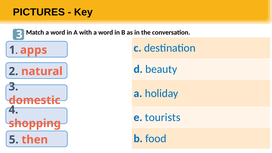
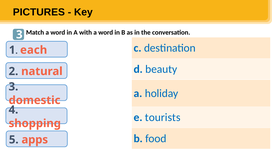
apps: apps -> each
then: then -> apps
